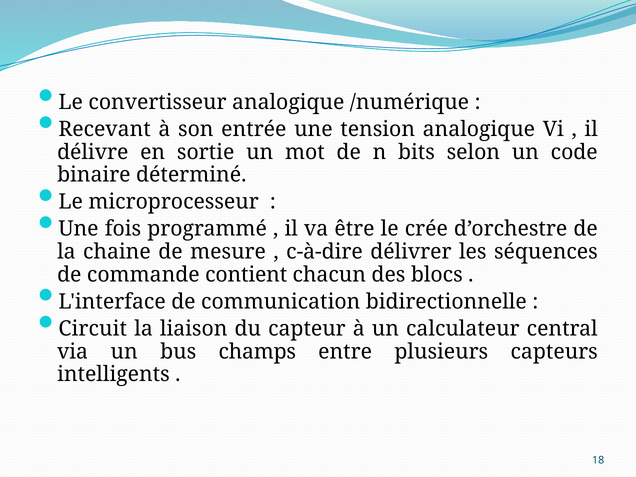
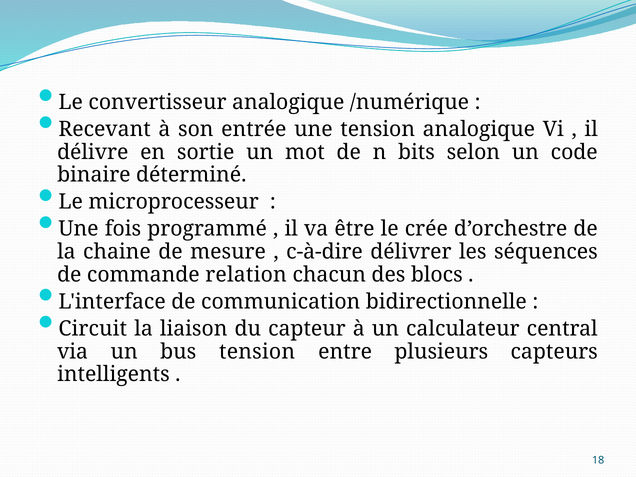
contient: contient -> relation
bus champs: champs -> tension
